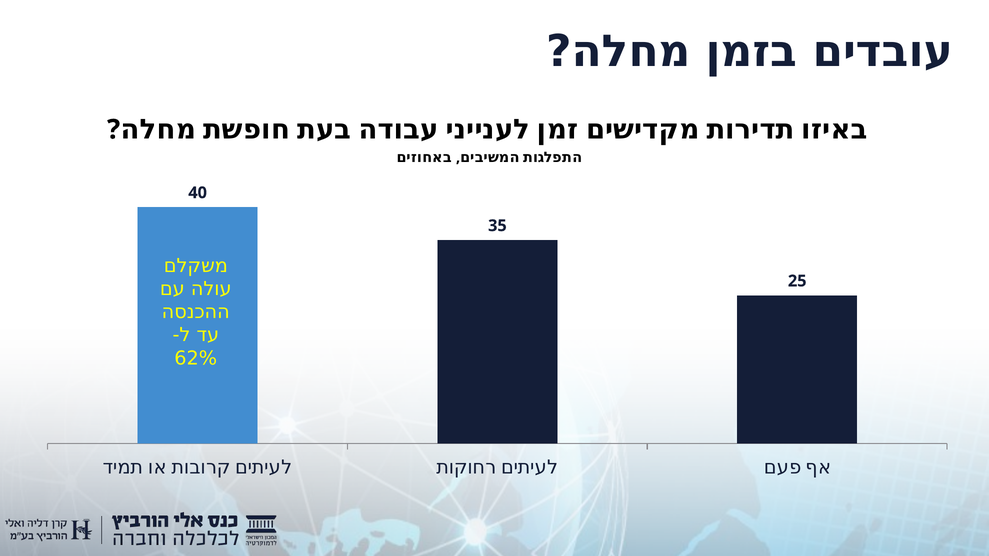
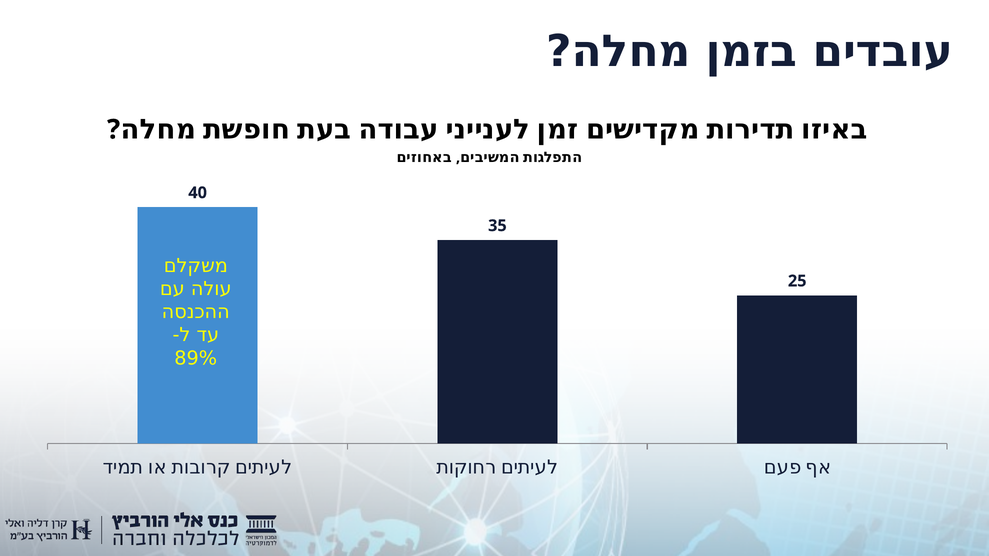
62%: 62% -> 89%
